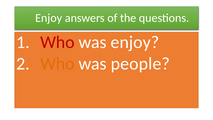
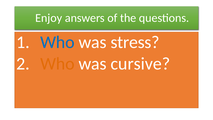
Who at (57, 42) colour: red -> blue
was enjoy: enjoy -> stress
people: people -> cursive
